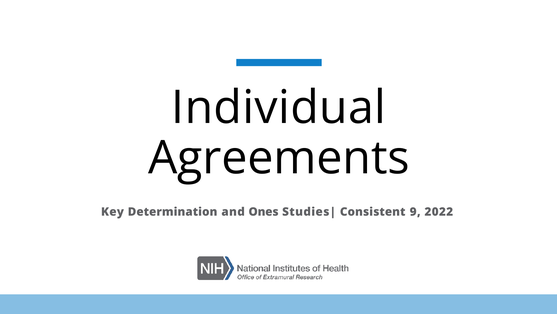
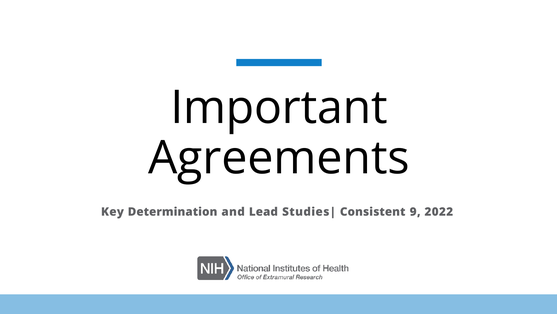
Individual: Individual -> Important
Ones: Ones -> Lead
